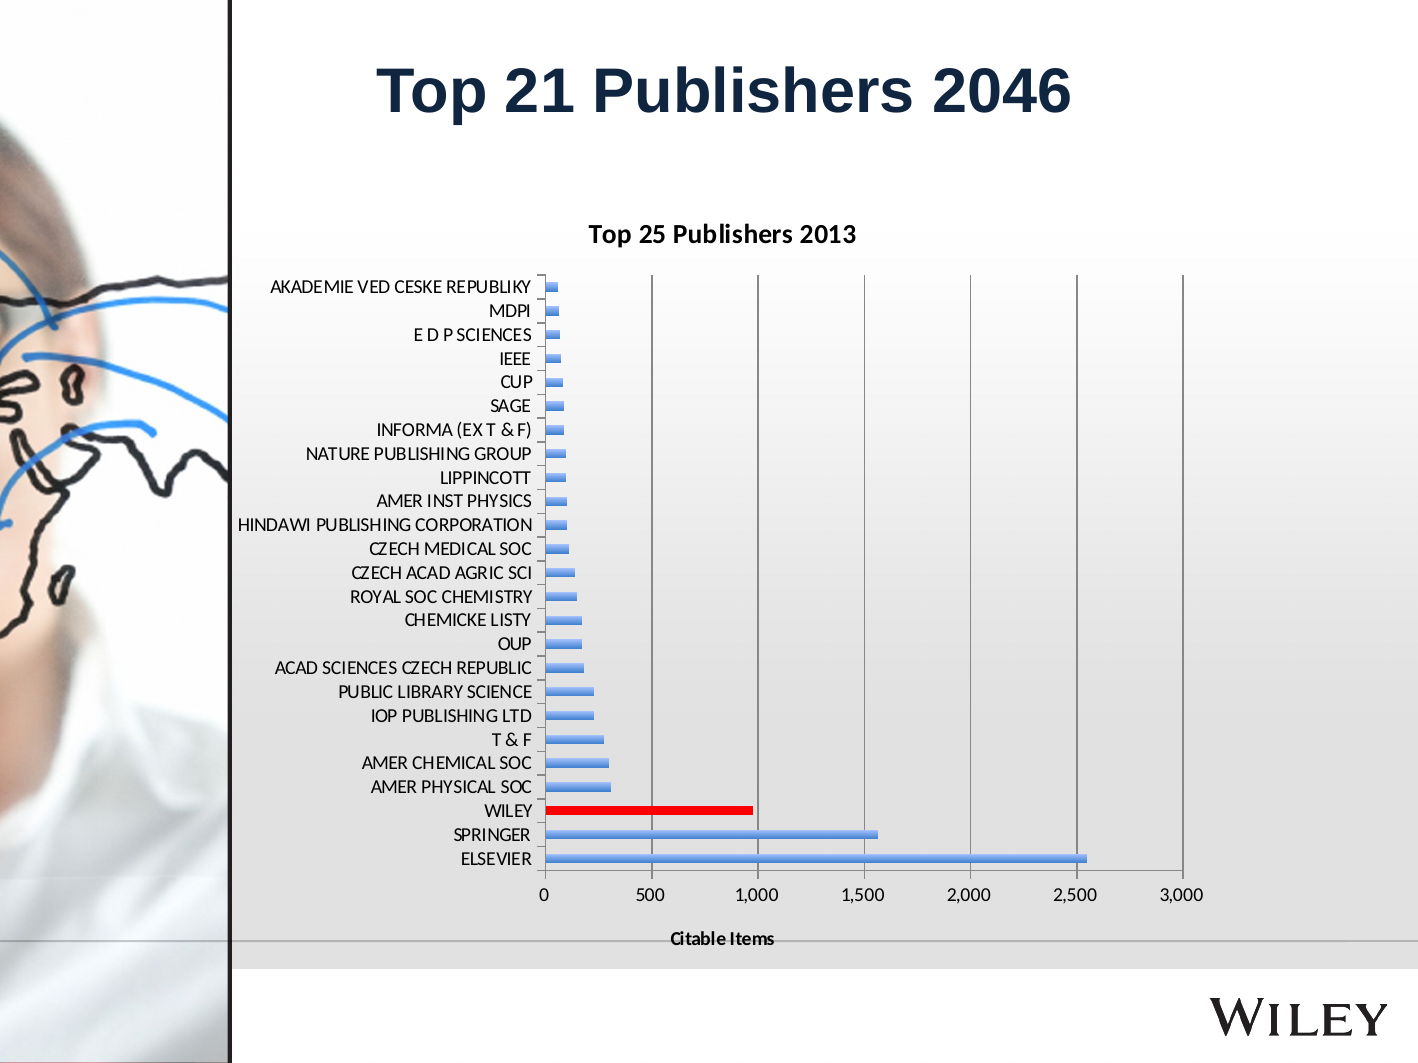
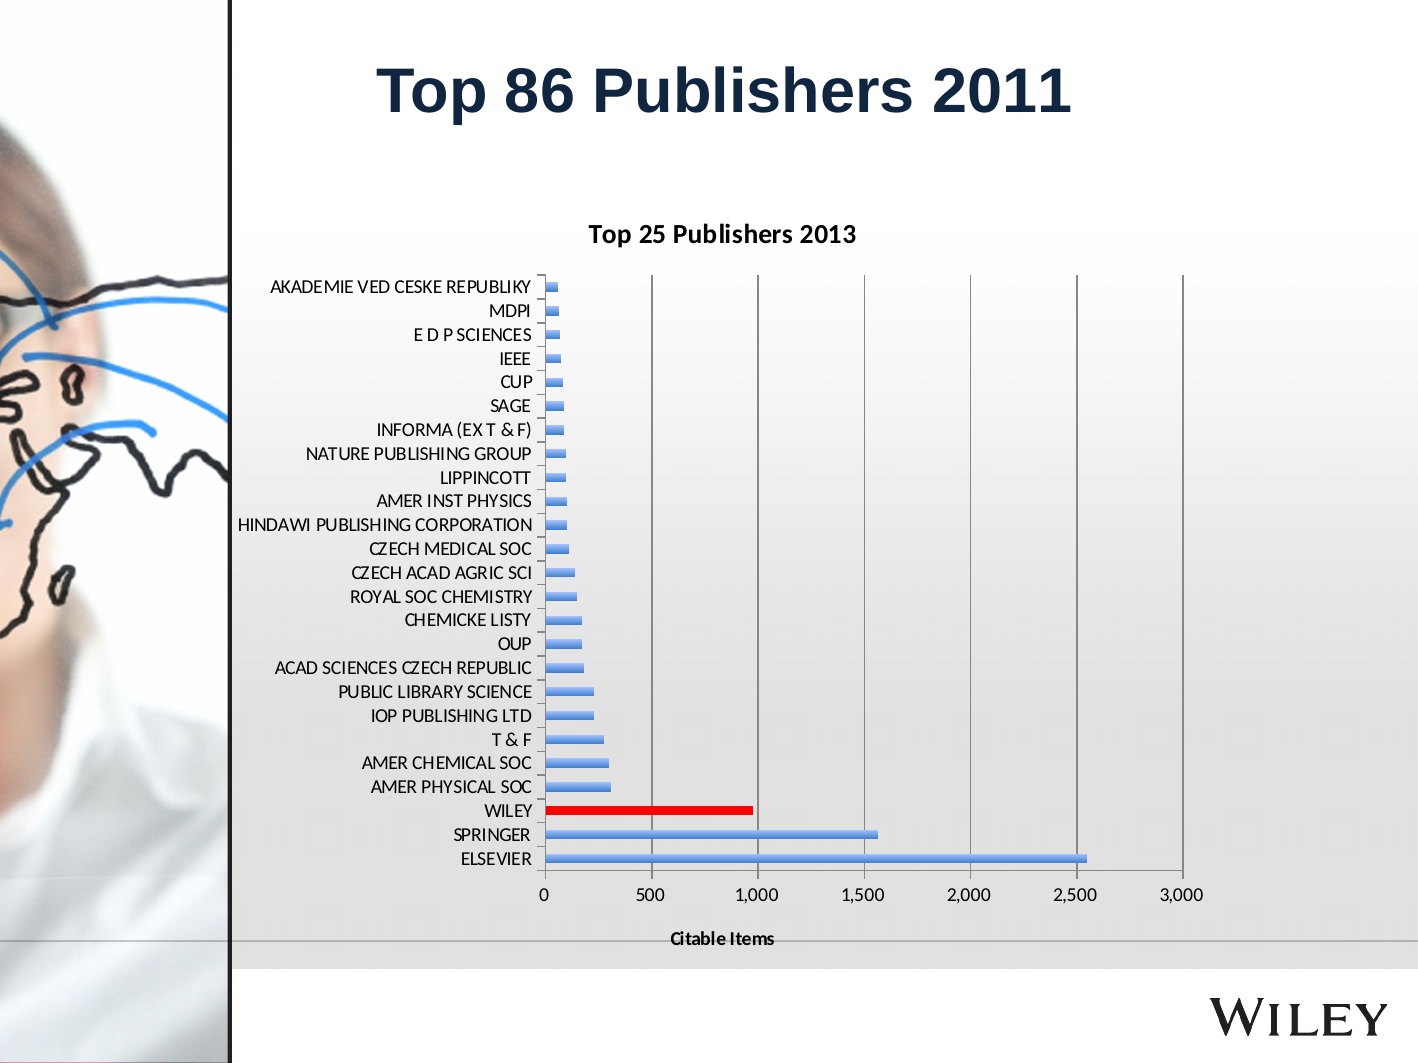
21: 21 -> 86
2046: 2046 -> 2011
